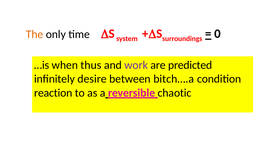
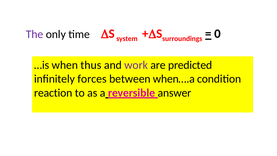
The colour: orange -> purple
desire: desire -> forces
bitch….a: bitch….a -> when….a
chaotic: chaotic -> answer
